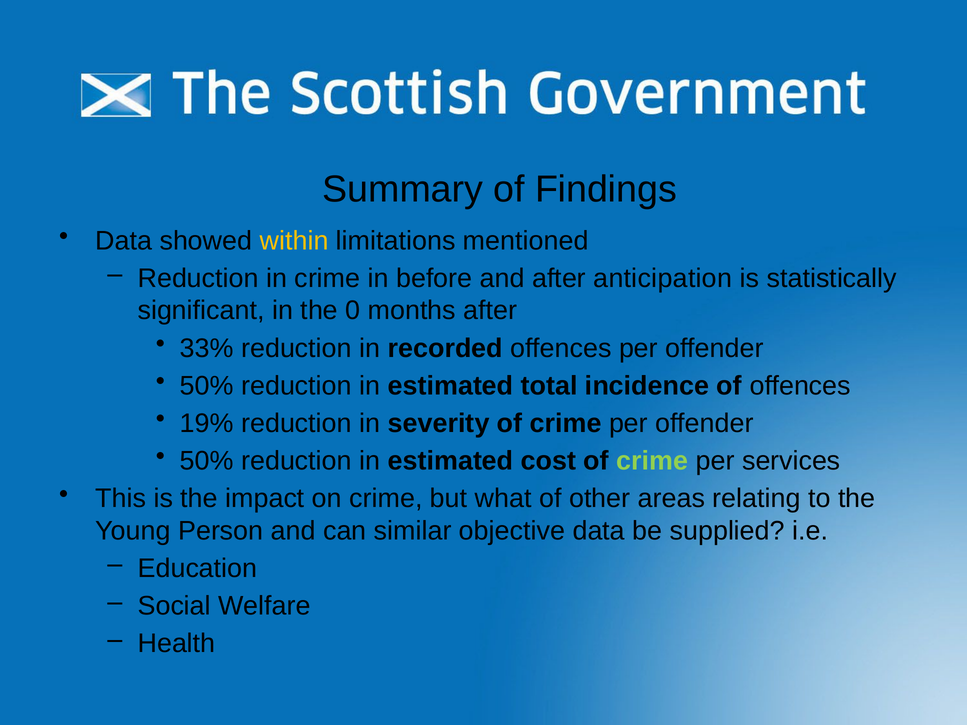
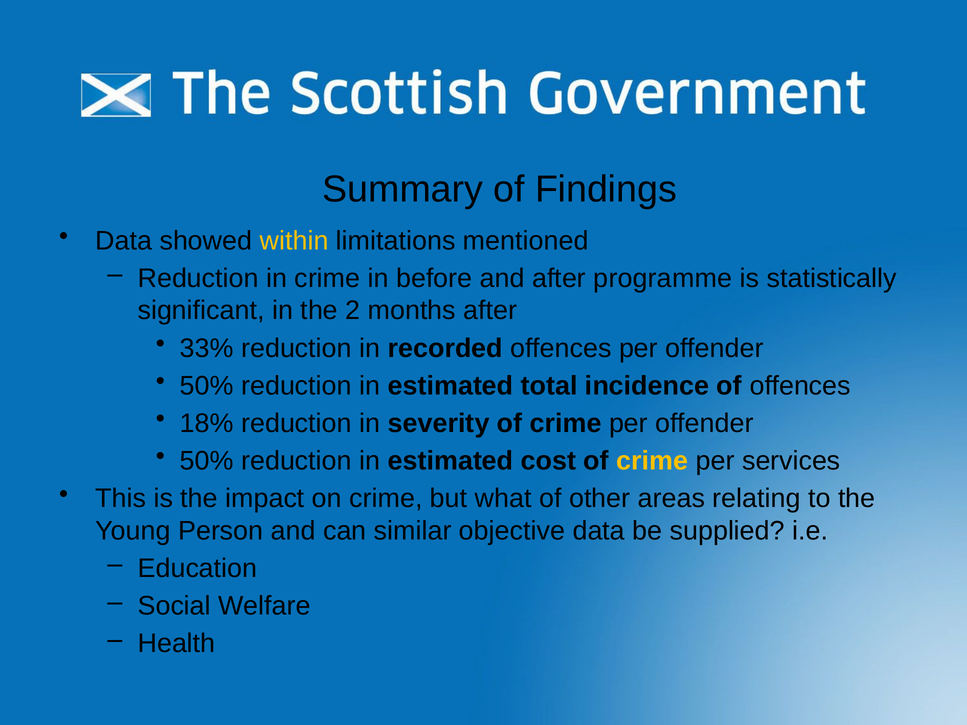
anticipation: anticipation -> programme
0: 0 -> 2
19%: 19% -> 18%
crime at (652, 461) colour: light green -> yellow
